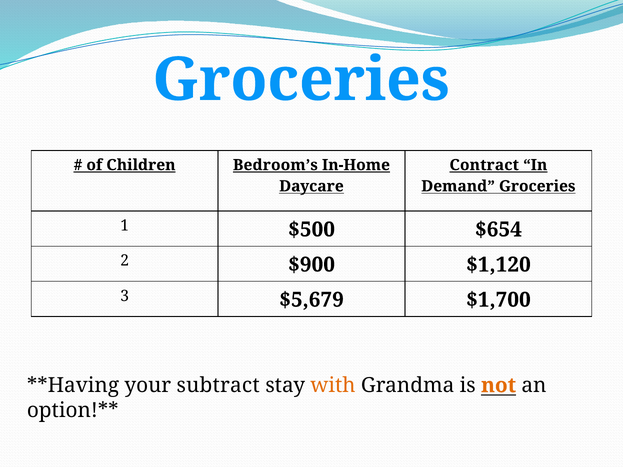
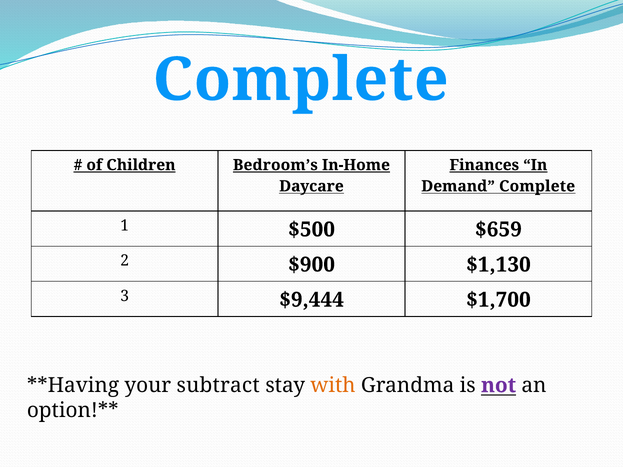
Groceries at (301, 80): Groceries -> Complete
Contract: Contract -> Finances
Demand Groceries: Groceries -> Complete
$654: $654 -> $659
$1,120: $1,120 -> $1,130
$5,679: $5,679 -> $9,444
not colour: orange -> purple
